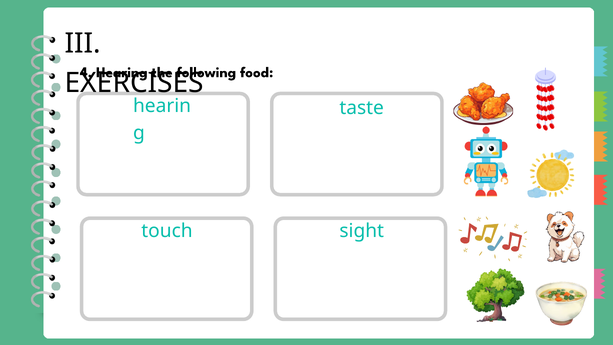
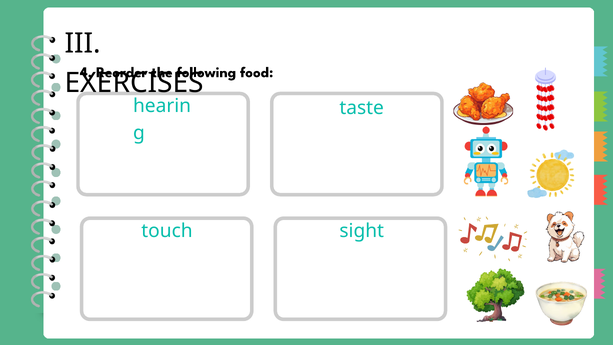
Hearing: Hearing -> Reorder
